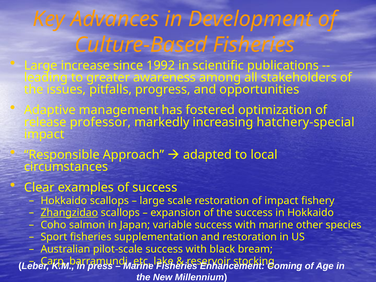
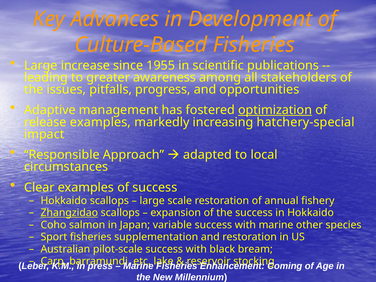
1992: 1992 -> 1955
optimization underline: none -> present
release professor: professor -> examples
of impact: impact -> annual
